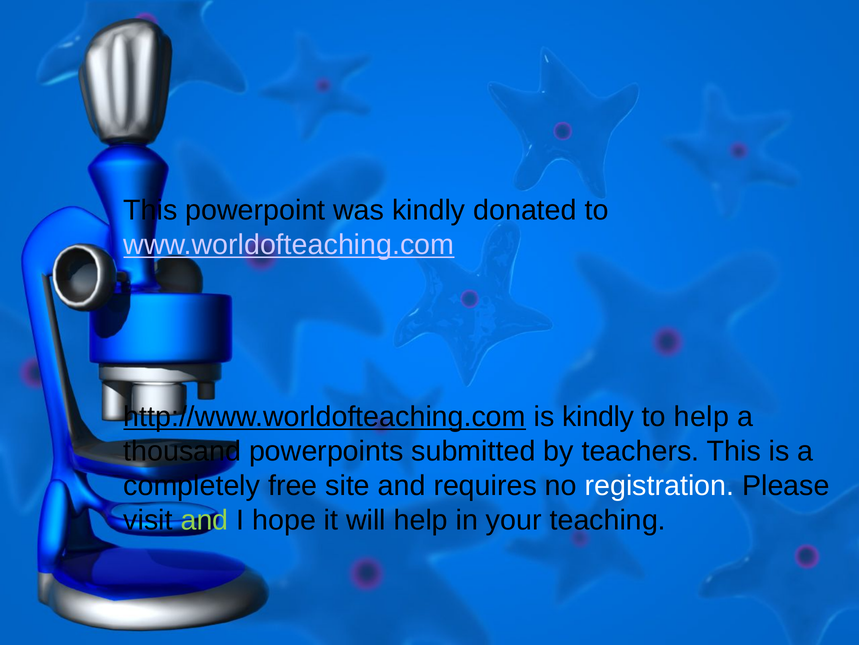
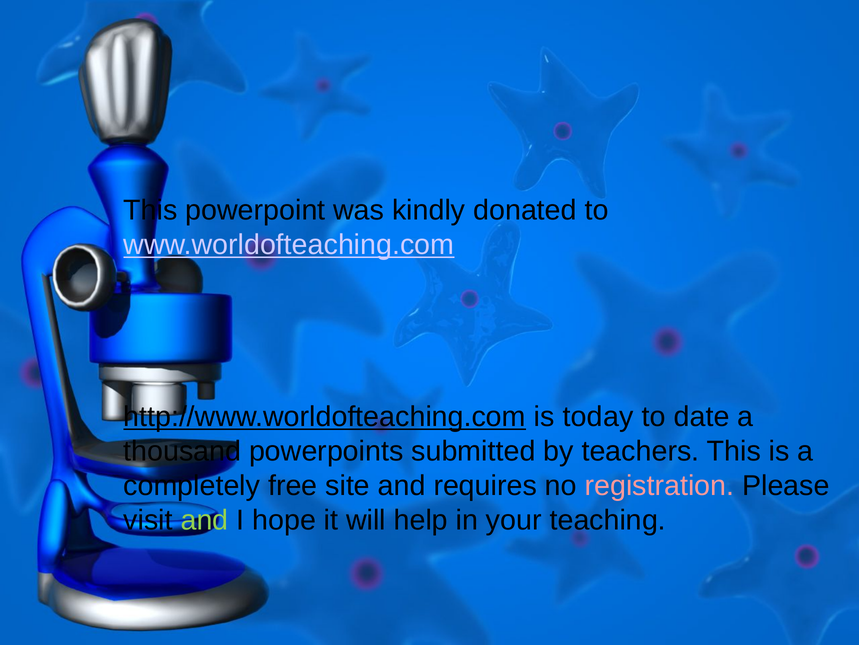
is kindly: kindly -> today
to help: help -> date
registration colour: white -> pink
